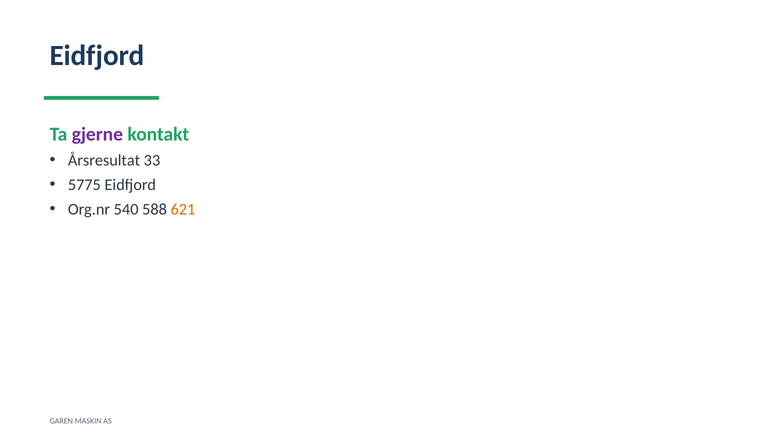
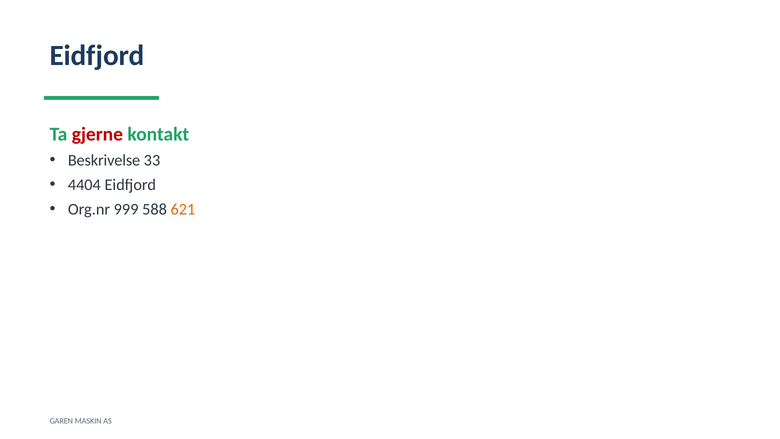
gjerne colour: purple -> red
Årsresultat: Årsresultat -> Beskrivelse
5775: 5775 -> 4404
540: 540 -> 999
